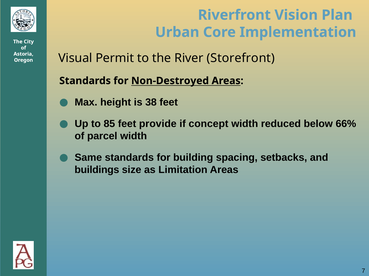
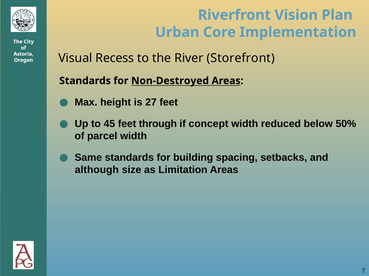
Permit: Permit -> Recess
38: 38 -> 27
85: 85 -> 45
provide: provide -> through
66%: 66% -> 50%
buildings: buildings -> although
